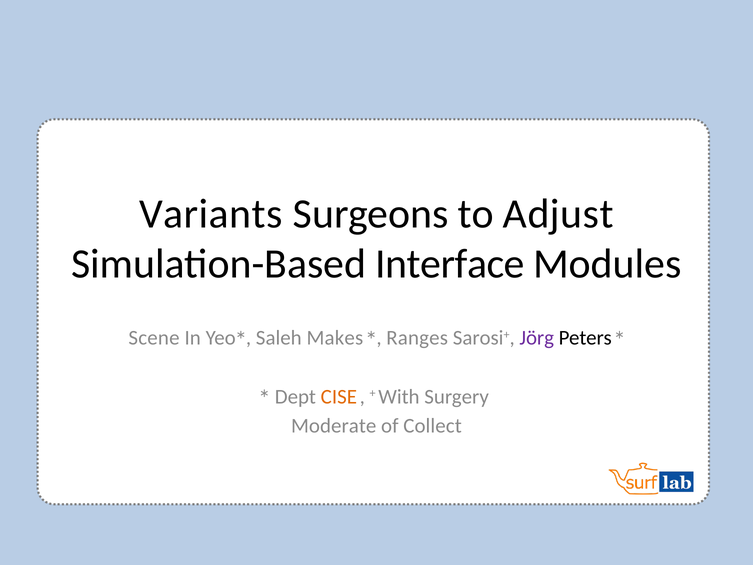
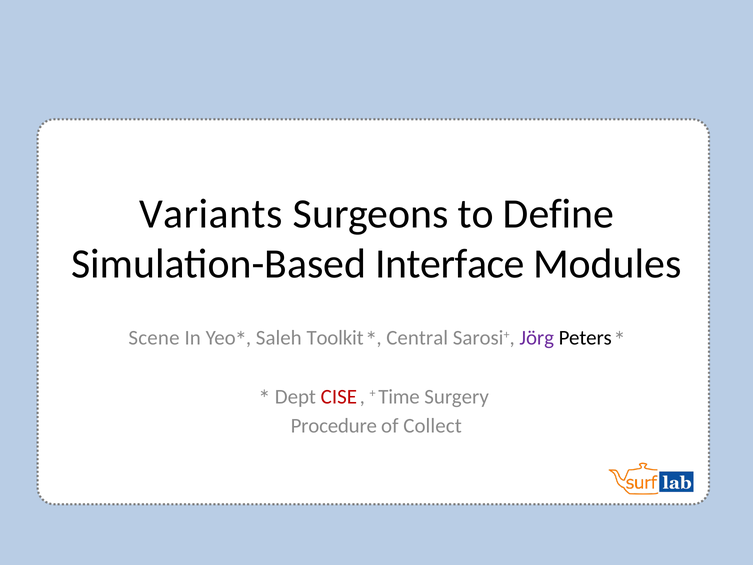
Adjust: Adjust -> Define
Makes: Makes -> Toolkit
Ranges: Ranges -> Central
CISE colour: orange -> red
With: With -> Time
Moderate: Moderate -> Procedure
